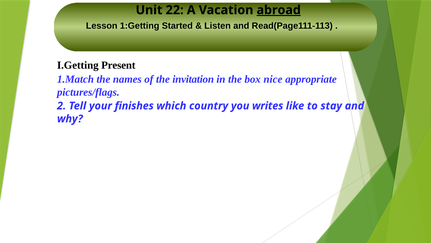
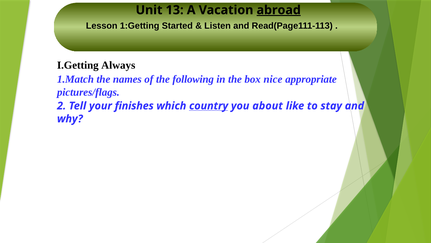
22: 22 -> 13
Present: Present -> Always
invitation: invitation -> following
country underline: none -> present
writes: writes -> about
